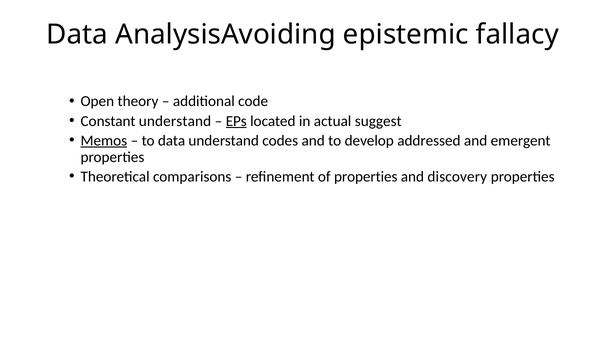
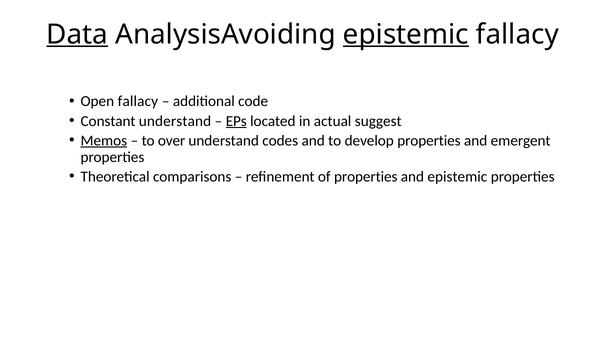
Data at (77, 34) underline: none -> present
epistemic at (406, 34) underline: none -> present
Open theory: theory -> fallacy
to data: data -> over
develop addressed: addressed -> properties
and discovery: discovery -> epistemic
